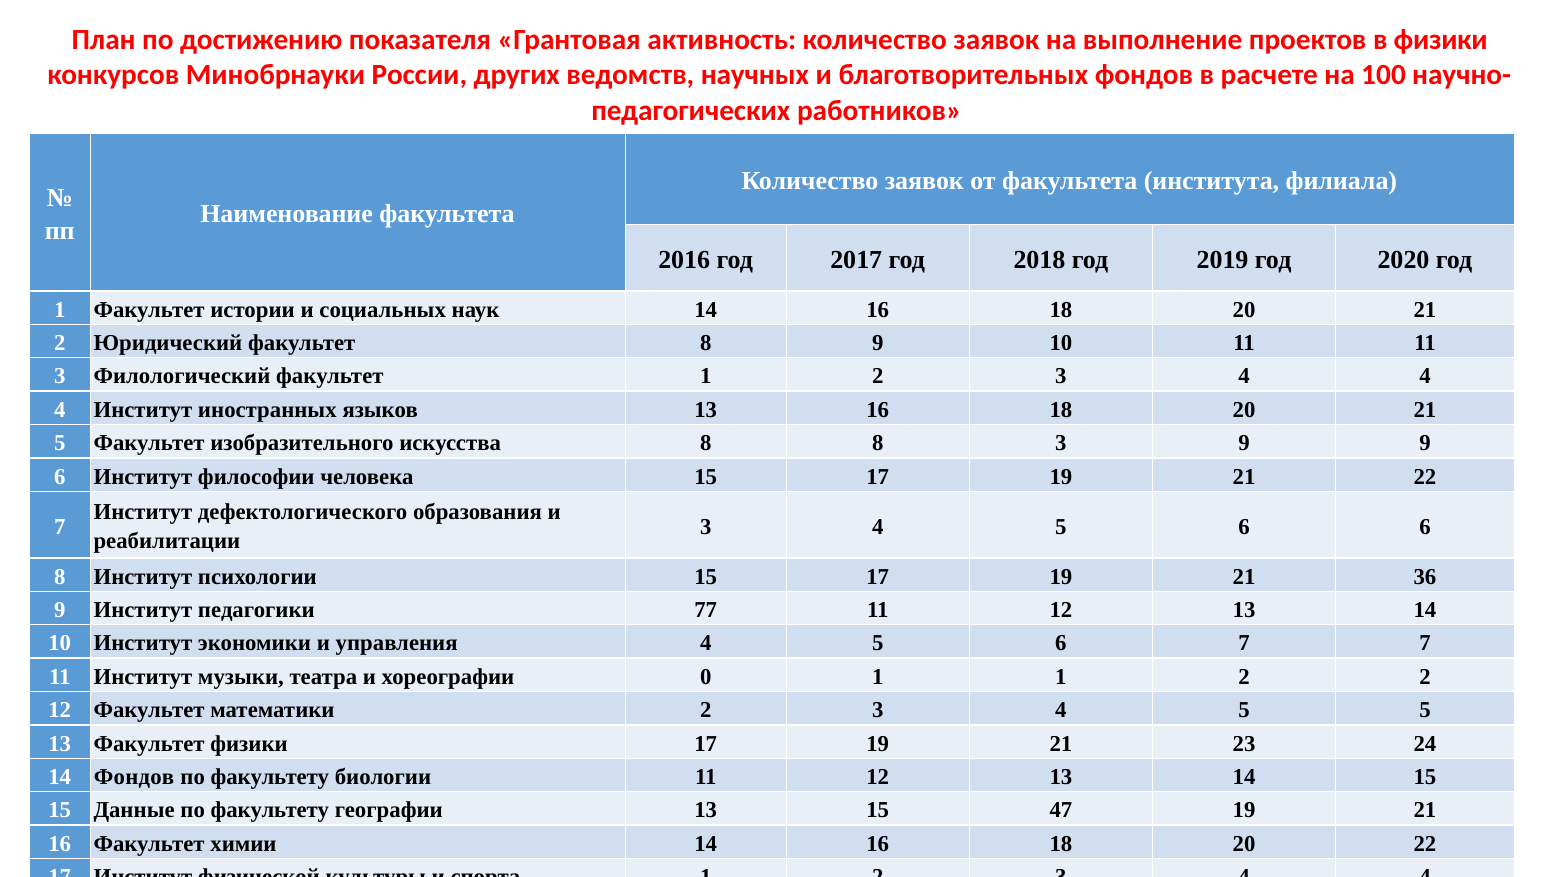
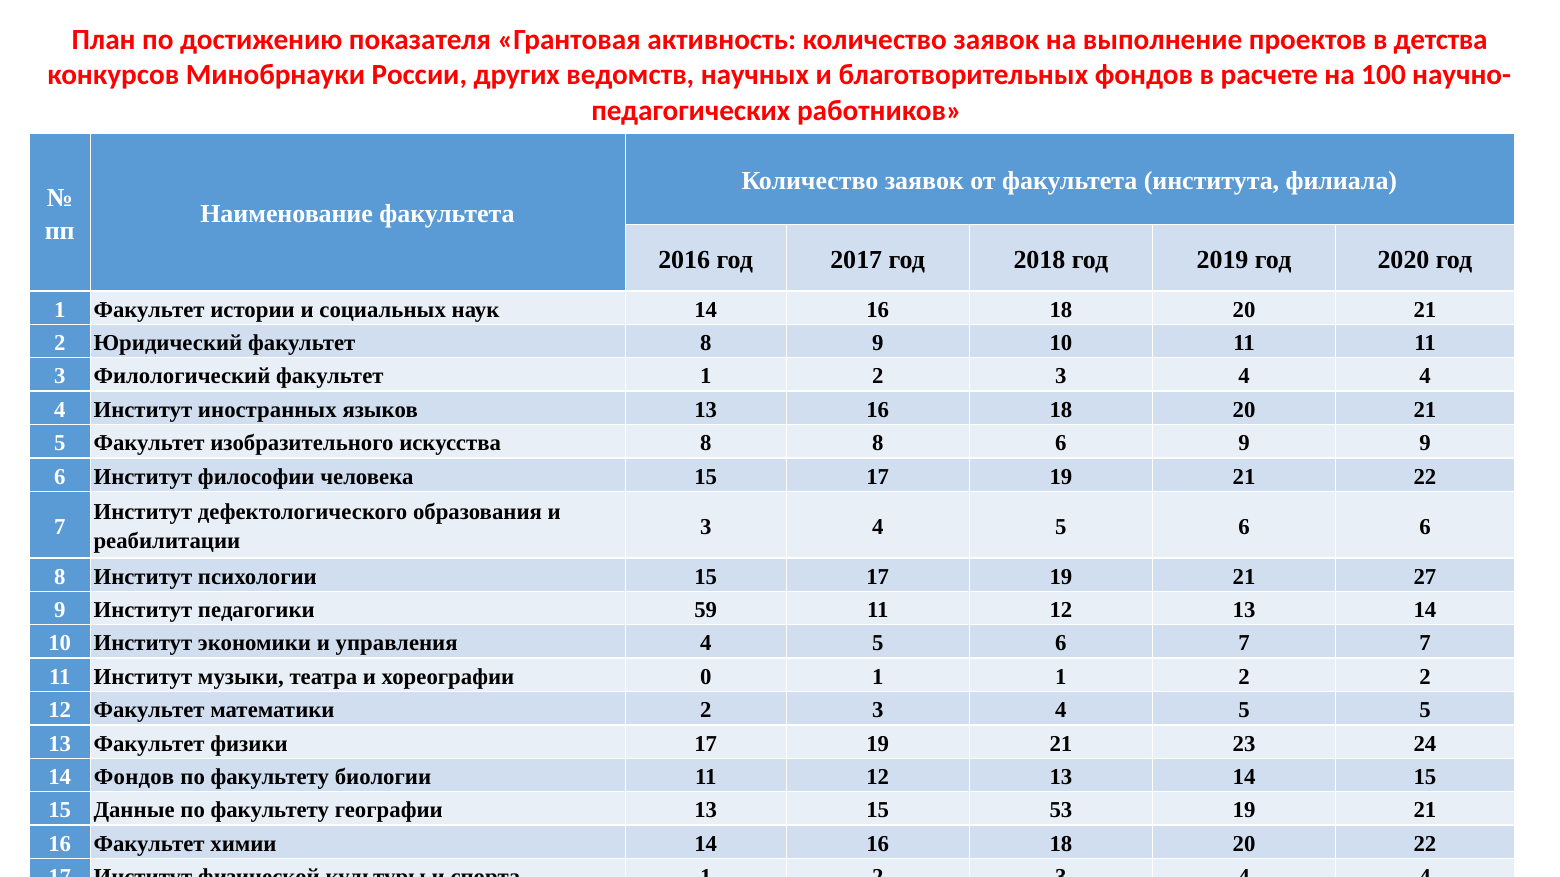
в физики: физики -> детства
8 3: 3 -> 6
36: 36 -> 27
77: 77 -> 59
47: 47 -> 53
